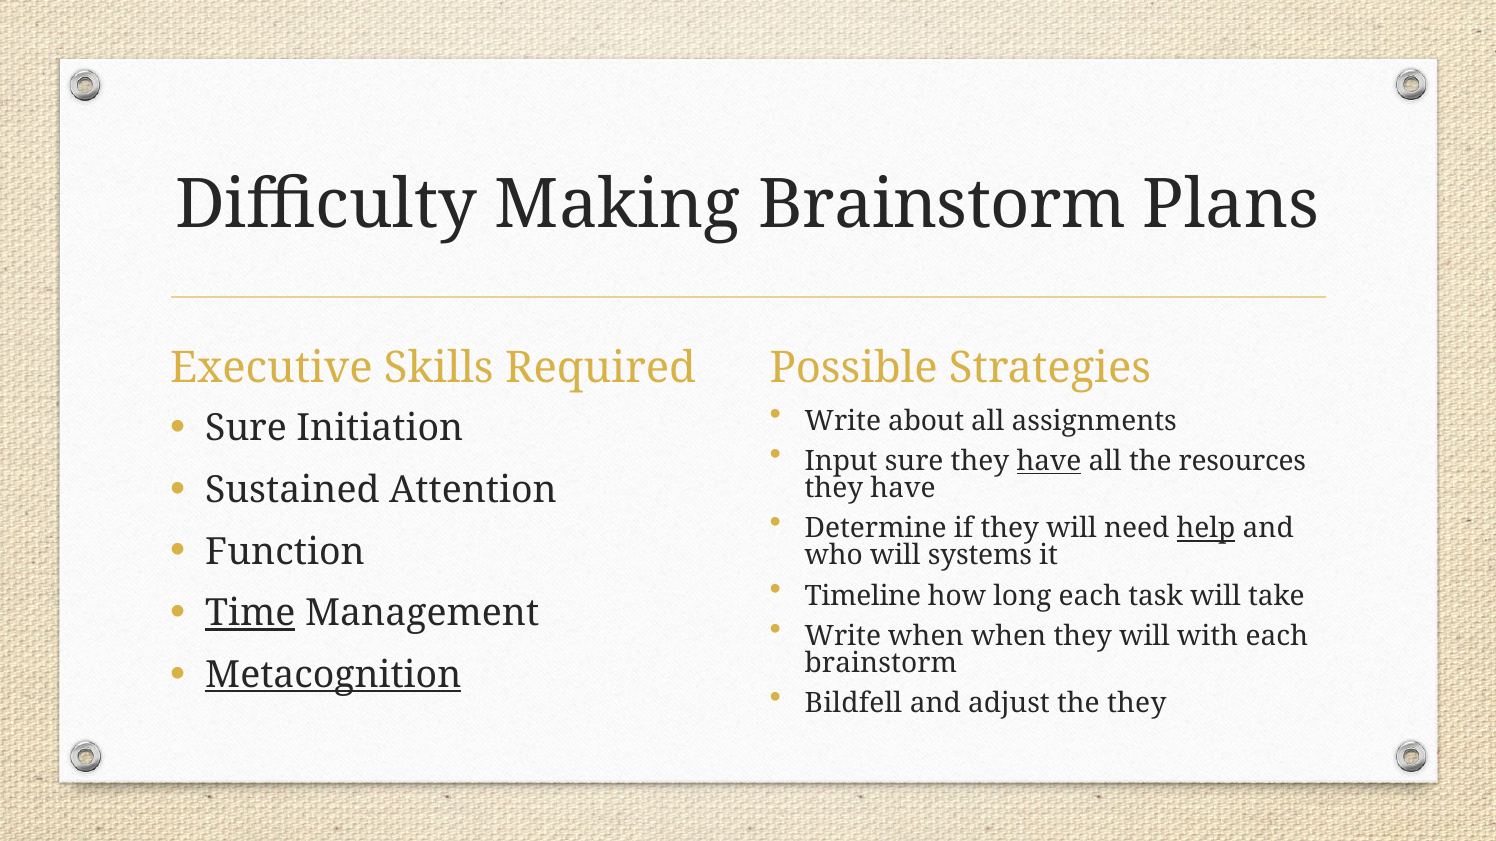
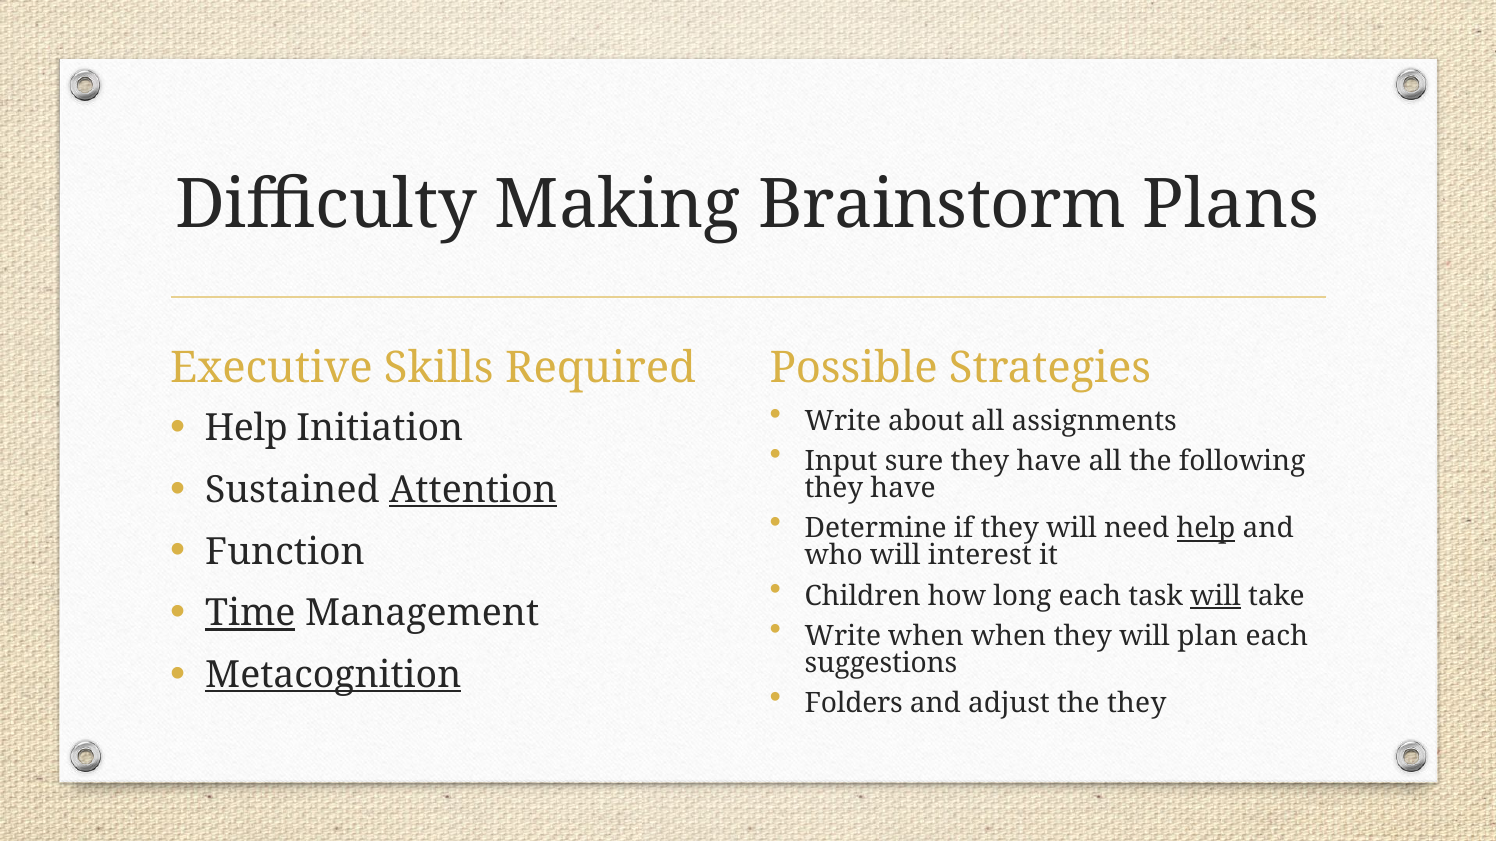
Sure at (246, 429): Sure -> Help
have at (1049, 462) underline: present -> none
resources: resources -> following
Attention underline: none -> present
systems: systems -> interest
Timeline: Timeline -> Children
will at (1216, 596) underline: none -> present
with: with -> plan
brainstorm at (881, 664): brainstorm -> suggestions
Bildfell: Bildfell -> Folders
